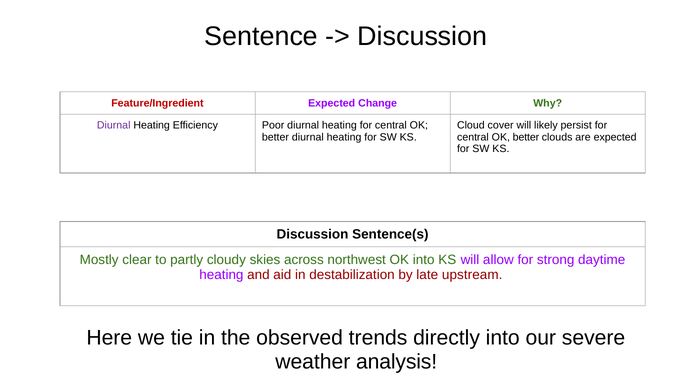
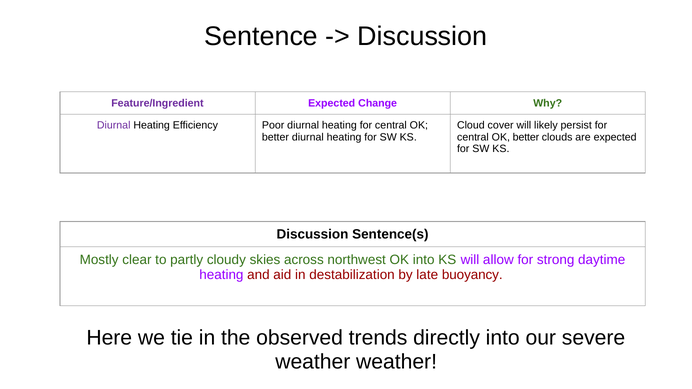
Feature/Ingredient colour: red -> purple
upstream: upstream -> buoyancy
weather analysis: analysis -> weather
